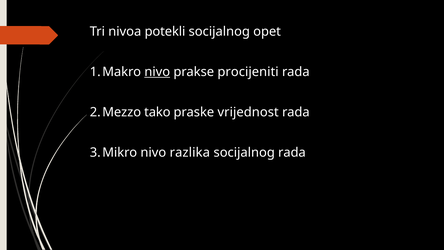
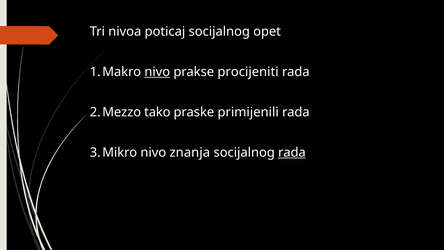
potekli: potekli -> poticaj
vrijednost: vrijednost -> primijenili
razlika: razlika -> znanja
rada at (292, 152) underline: none -> present
